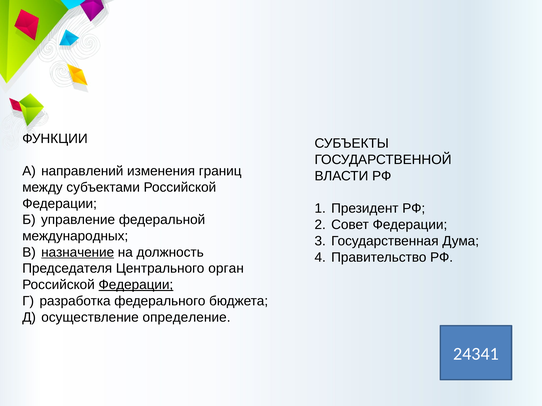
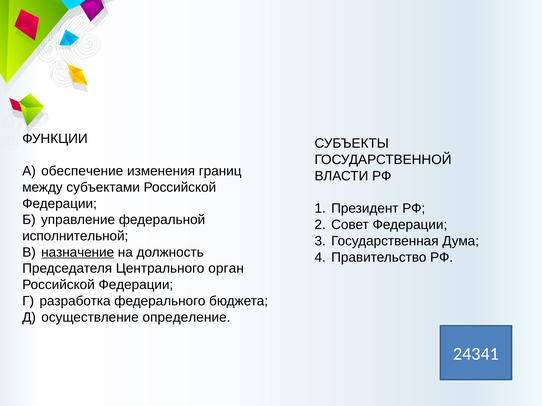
направлений: направлений -> обеспечение
международных: международных -> исполнительной
Федерации at (136, 285) underline: present -> none
